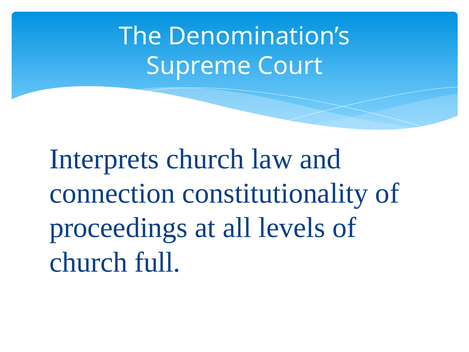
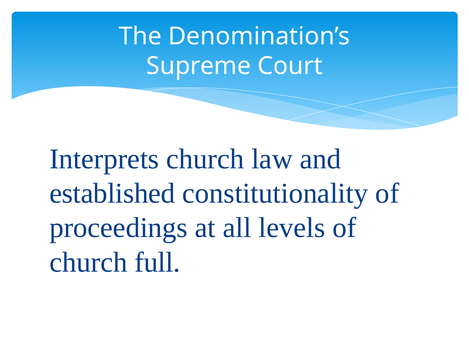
connection: connection -> established
